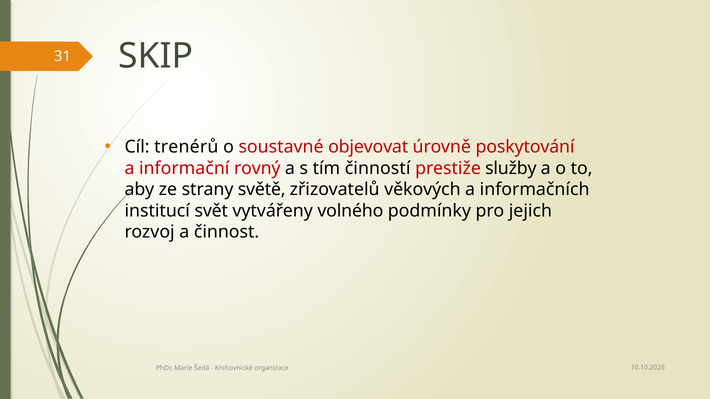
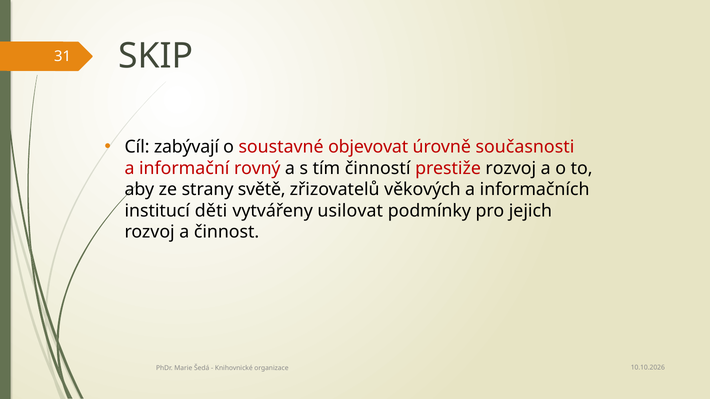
trenérů: trenérů -> zabývají
poskytování: poskytování -> současnosti
prestiže služby: služby -> rozvoj
svět: svět -> děti
volného: volného -> usilovat
